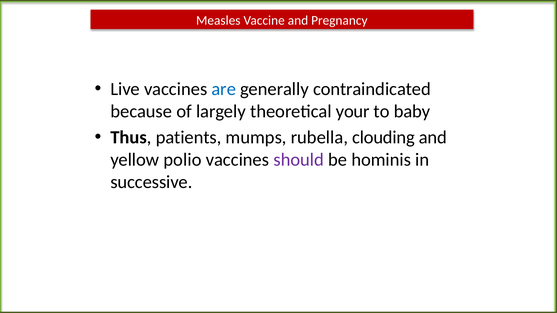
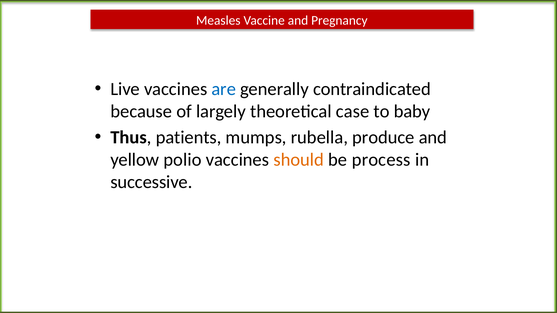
your: your -> case
clouding: clouding -> produce
should colour: purple -> orange
hominis: hominis -> process
